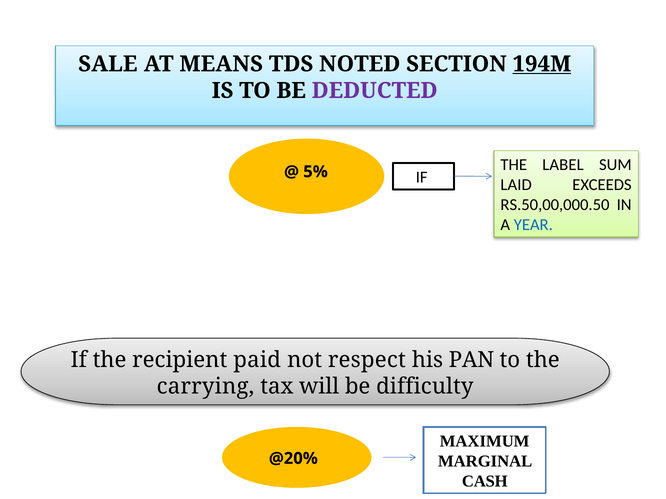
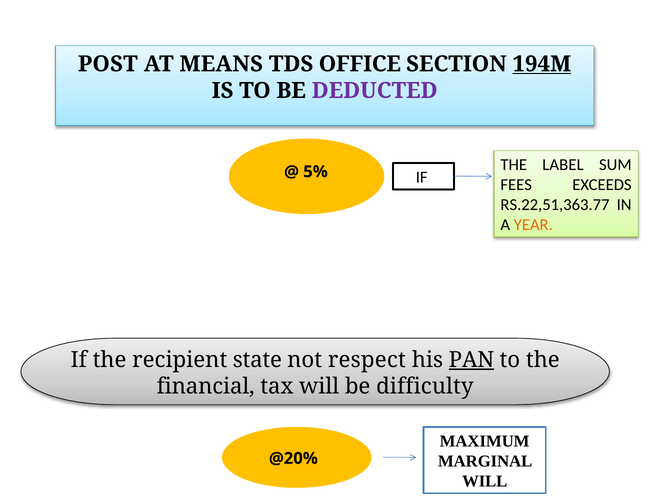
SALE: SALE -> POST
NOTED: NOTED -> OFFICE
LAID: LAID -> FEES
RS.50,00,000.50: RS.50,00,000.50 -> RS.22,51,363.77
YEAR colour: blue -> orange
paid: paid -> state
PAN underline: none -> present
carrying: carrying -> financial
CASH at (485, 482): CASH -> WILL
